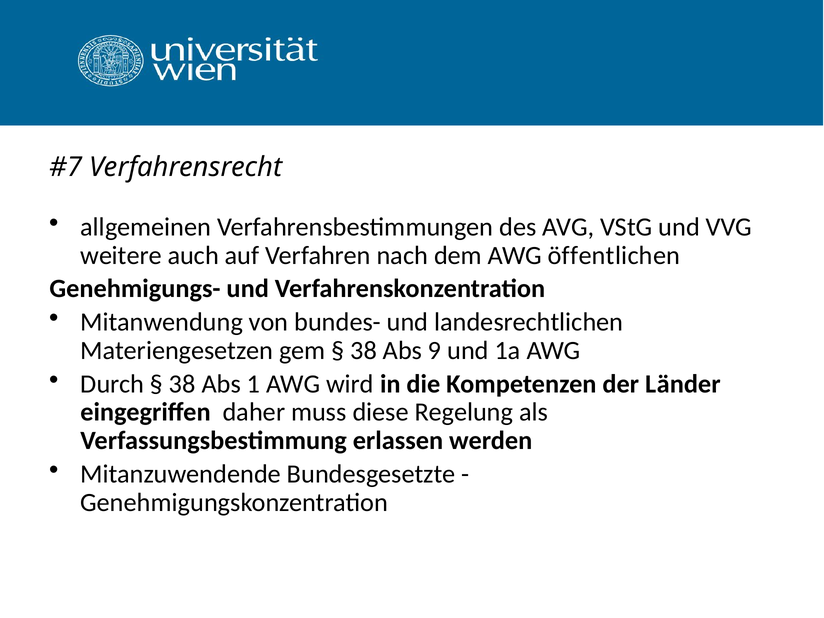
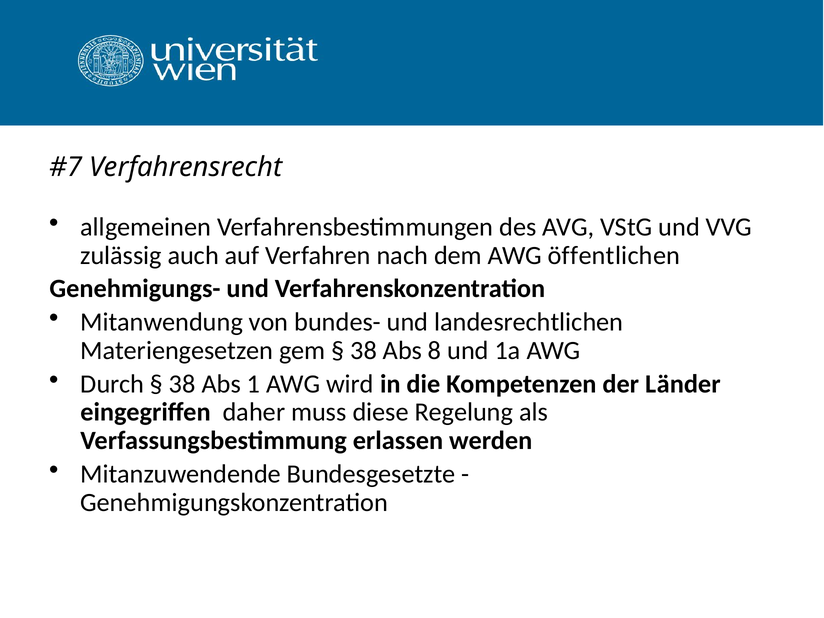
weitere: weitere -> zulässig
9: 9 -> 8
